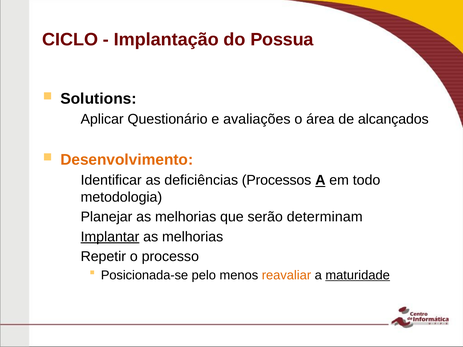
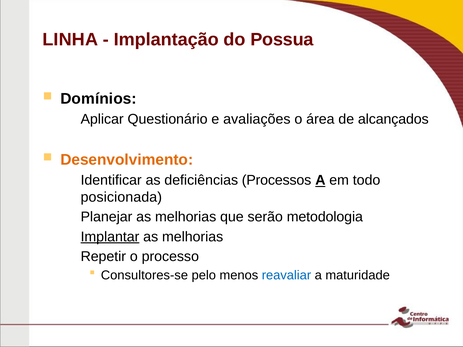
CICLO: CICLO -> LINHA
Solutions: Solutions -> Domínios
metodologia: metodologia -> posicionada
determinam: determinam -> metodologia
Posicionada-se: Posicionada-se -> Consultores-se
reavaliar colour: orange -> blue
maturidade underline: present -> none
